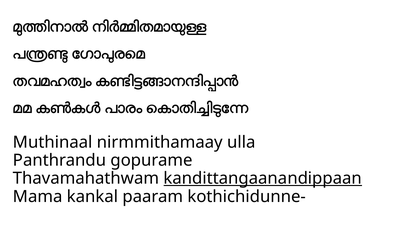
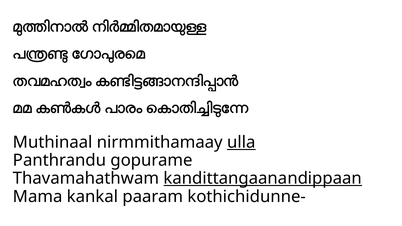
ulla underline: none -> present
